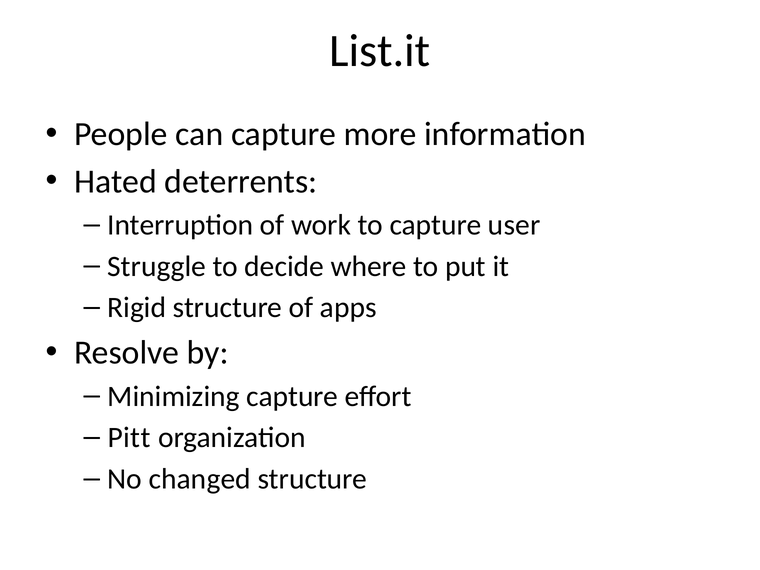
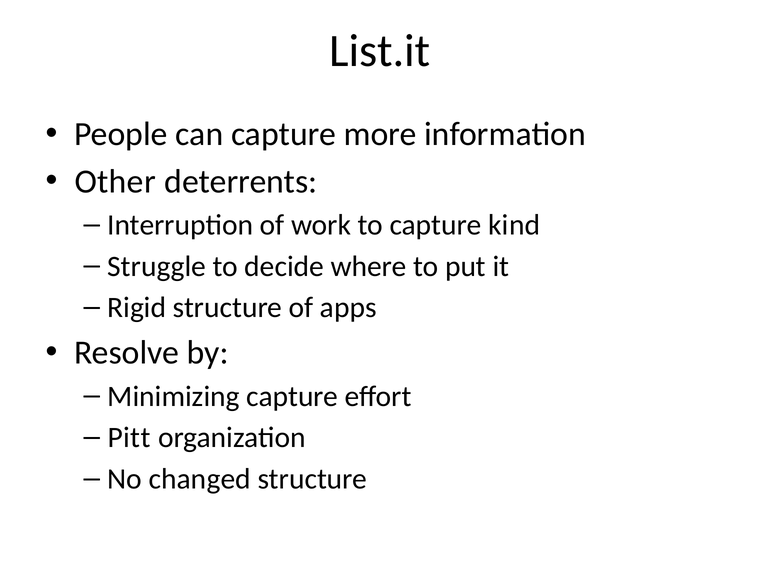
Hated: Hated -> Other
user: user -> kind
